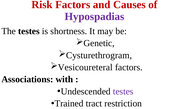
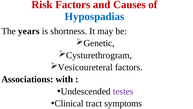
Hypospadias colour: purple -> blue
The testes: testes -> years
Trained: Trained -> Clinical
restriction: restriction -> symptoms
